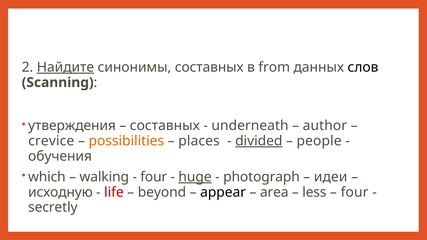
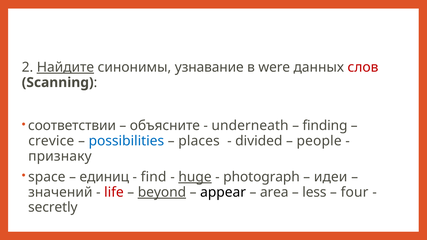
синонимы составных: составных -> узнавание
from: from -> were
слов colour: black -> red
утверждения: утверждения -> соответствии
составных at (165, 126): составных -> объясните
author: author -> finding
possibilities colour: orange -> blue
divided underline: present -> none
обучения: обучения -> признаку
which: which -> space
walking: walking -> единиц
four at (154, 177): four -> find
исходную: исходную -> значений
beyond underline: none -> present
